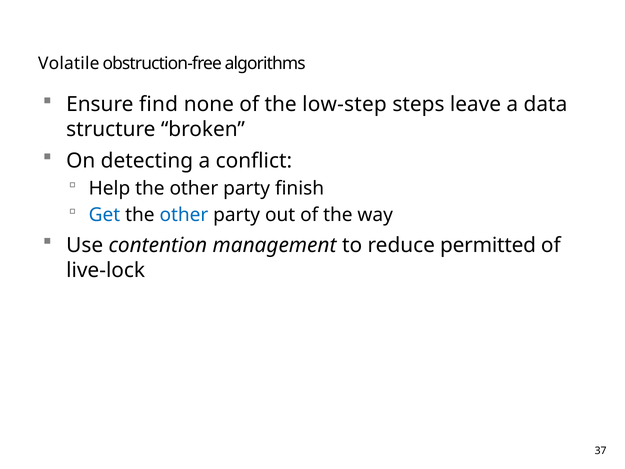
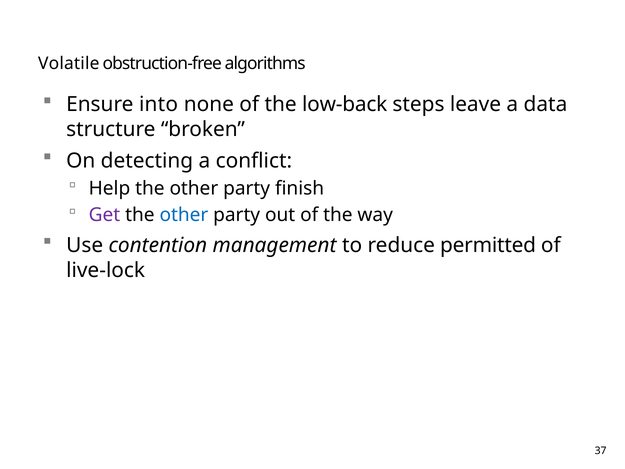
find: find -> into
low-step: low-step -> low-back
Get colour: blue -> purple
